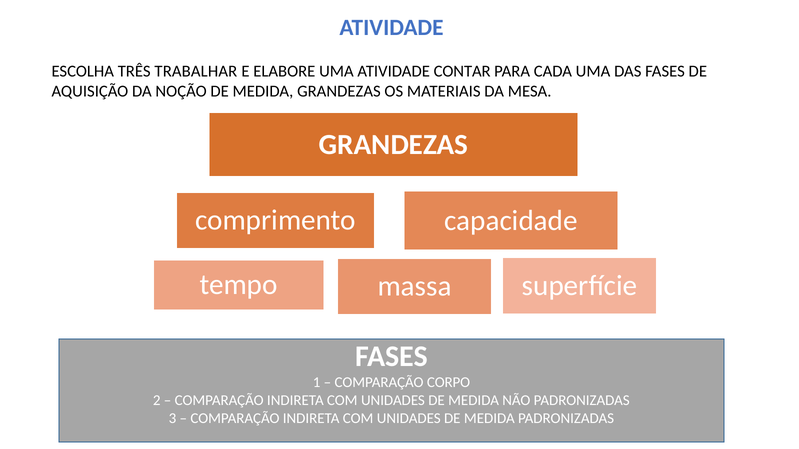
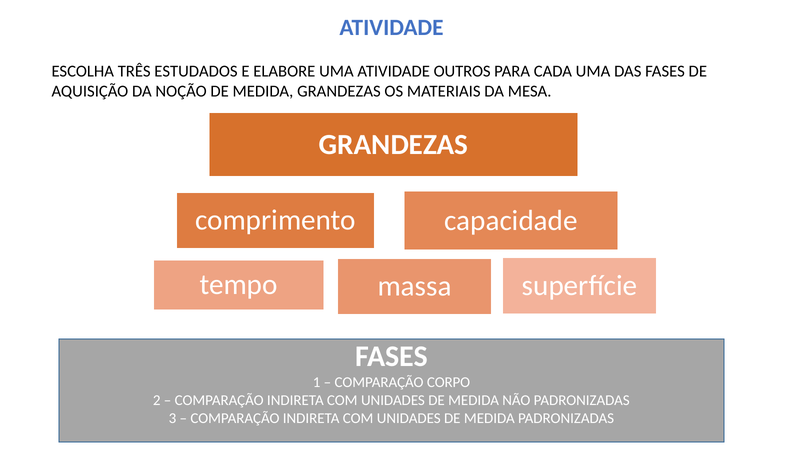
TRABALHAR: TRABALHAR -> ESTUDADOS
CONTAR: CONTAR -> OUTROS
